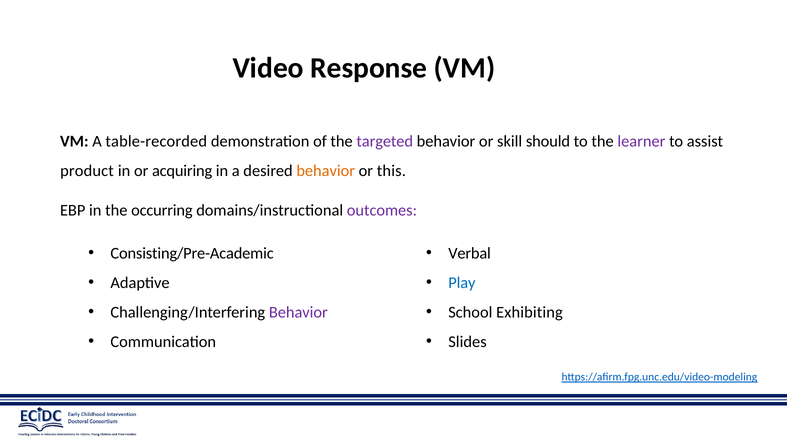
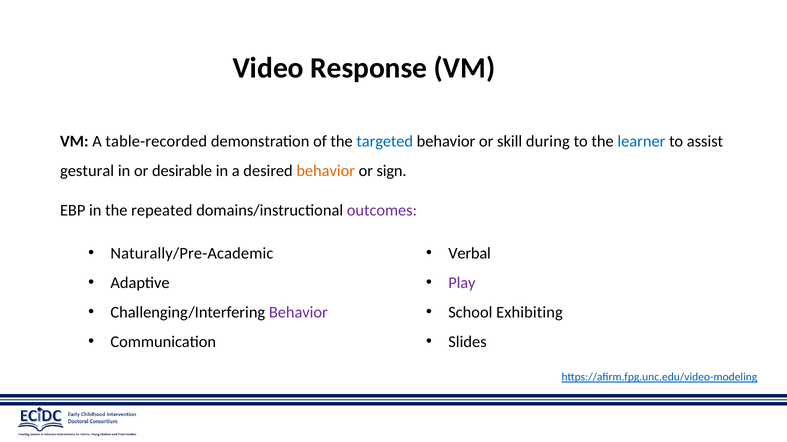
targeted colour: purple -> blue
should: should -> during
learner colour: purple -> blue
product: product -> gestural
acquiring: acquiring -> desirable
this: this -> sign
occurring: occurring -> repeated
Consisting/Pre-Academic: Consisting/Pre-Academic -> Naturally/Pre-Academic
Play colour: blue -> purple
